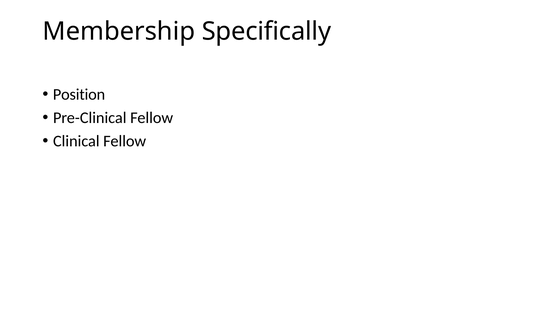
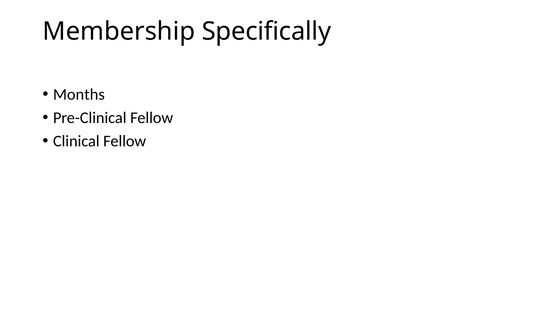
Position: Position -> Months
